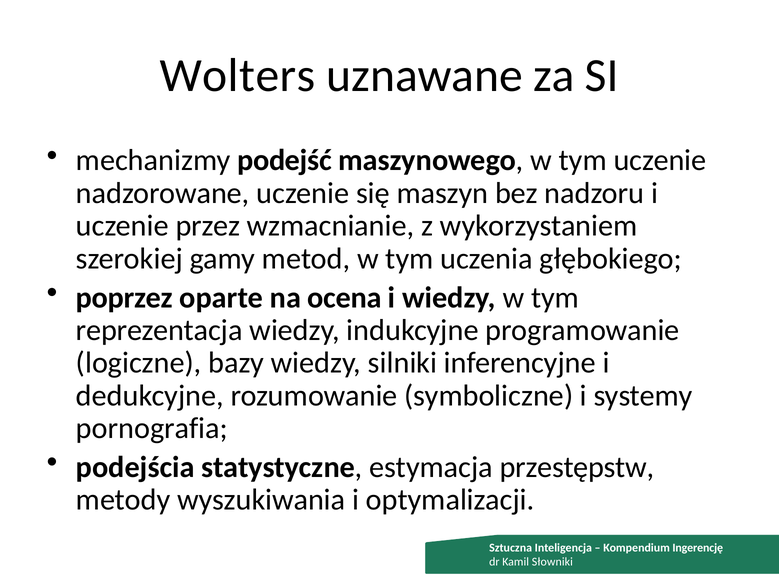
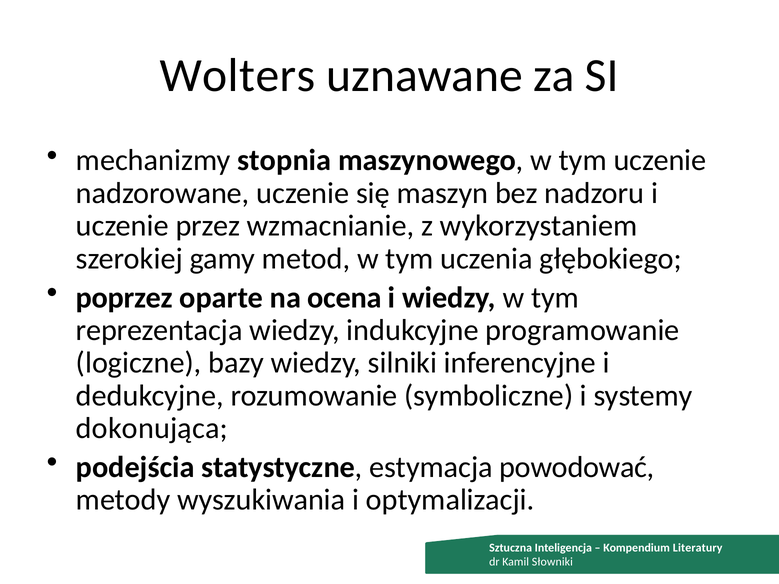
podejść: podejść -> stopnia
pornografia: pornografia -> dokonująca
przestępstw: przestępstw -> powodować
Ingerencję: Ingerencję -> Literatury
